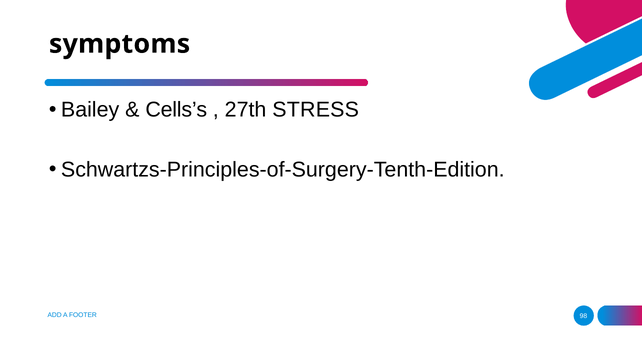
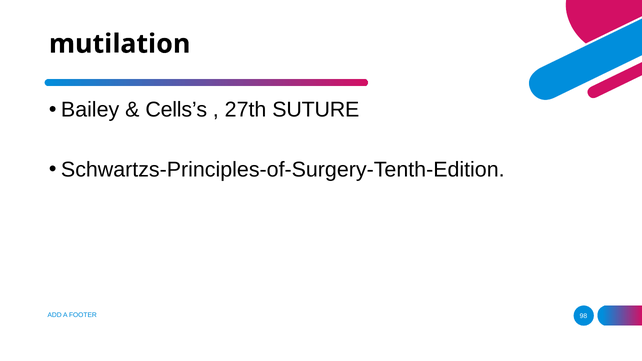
symptoms: symptoms -> mutilation
STRESS: STRESS -> SUTURE
